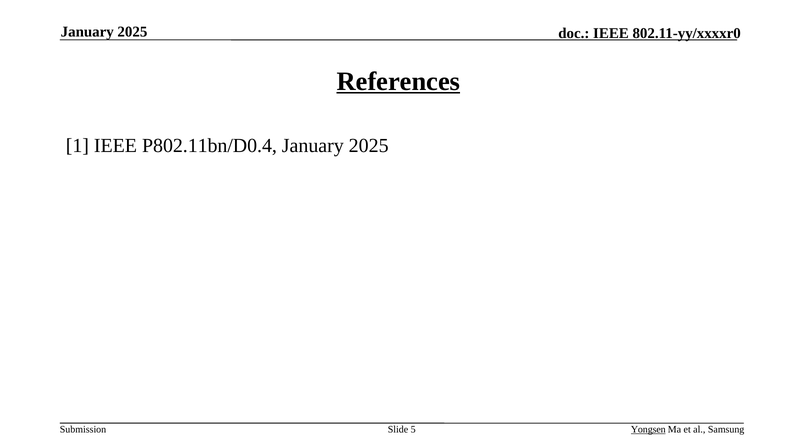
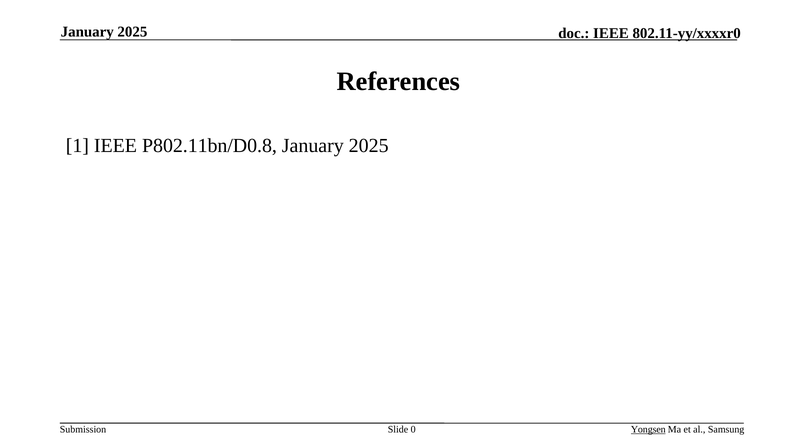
References underline: present -> none
P802.11bn/D0.4: P802.11bn/D0.4 -> P802.11bn/D0.8
5: 5 -> 0
